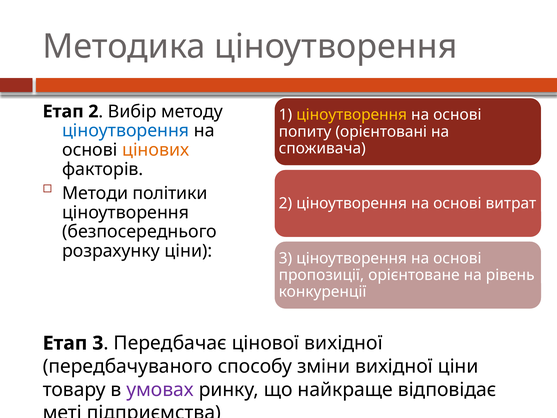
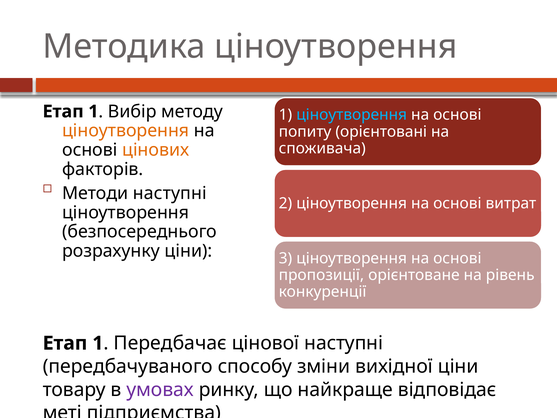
2 at (93, 111): 2 -> 1
ціноутворення at (352, 115) colour: yellow -> light blue
ціноутворення at (126, 131) colour: blue -> orange
Методи політики: політики -> наступні
3 at (98, 343): 3 -> 1
цінової вихідної: вихідної -> наступні
